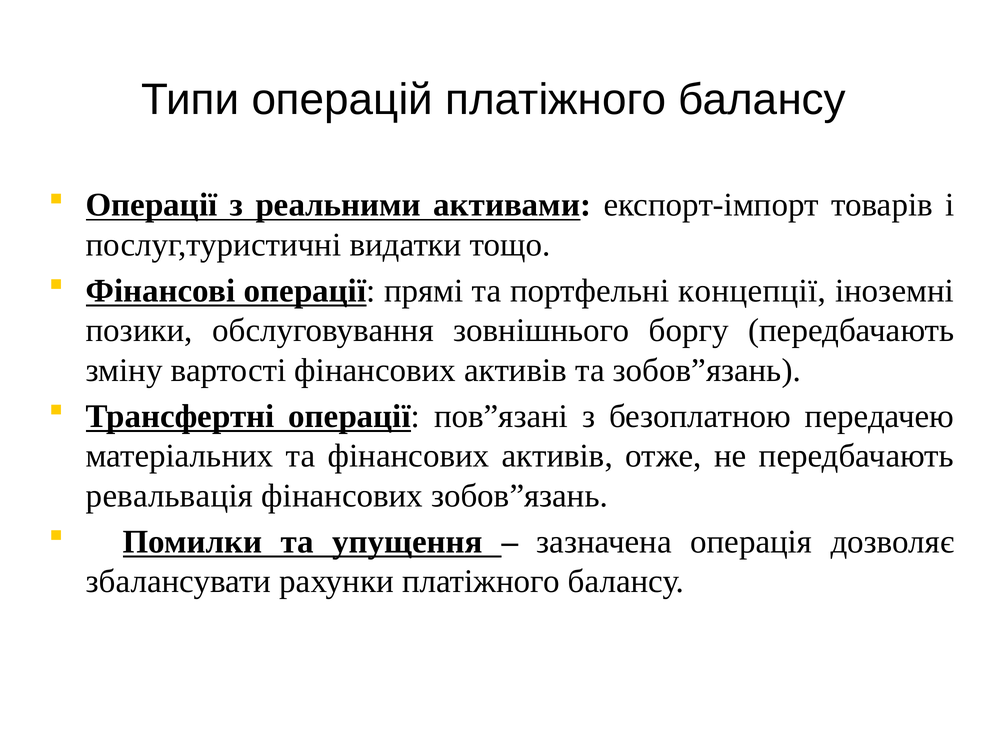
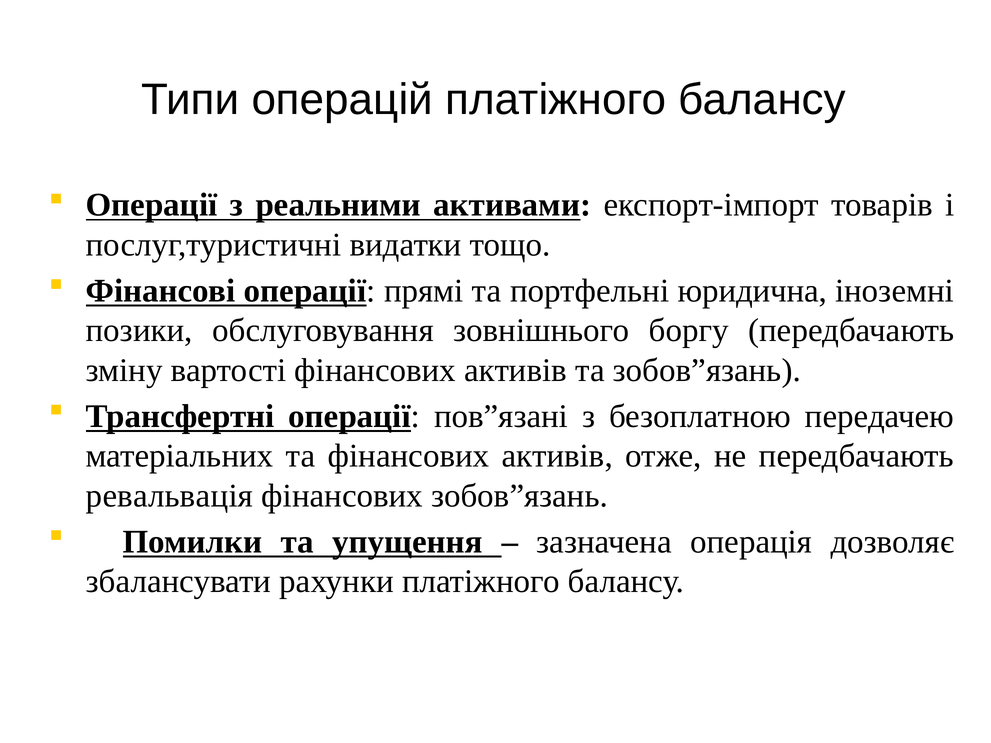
концепції: концепції -> юридична
